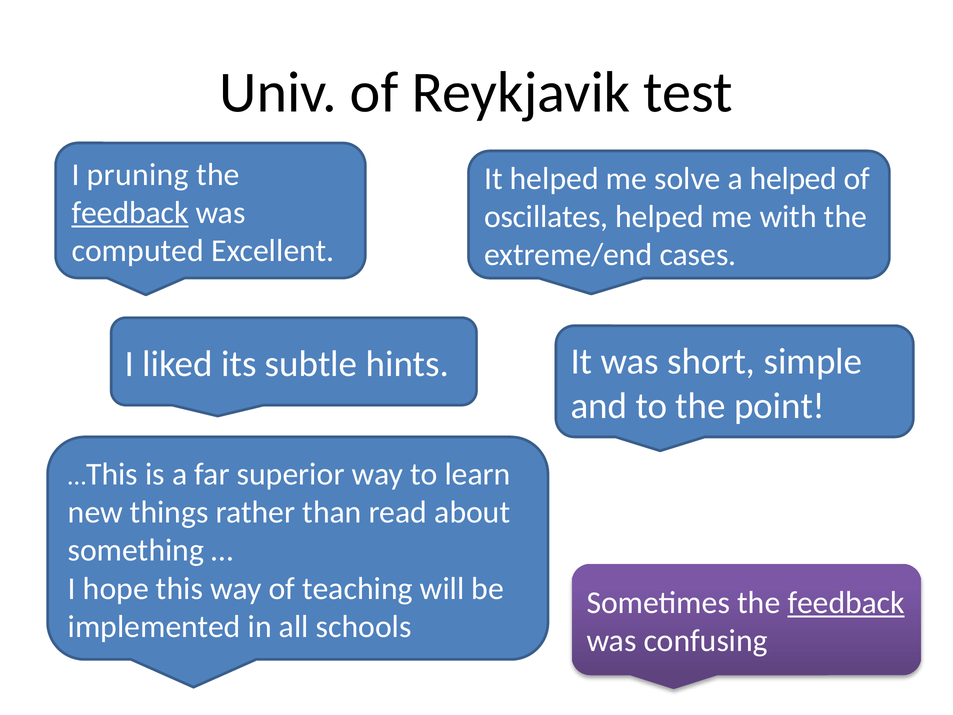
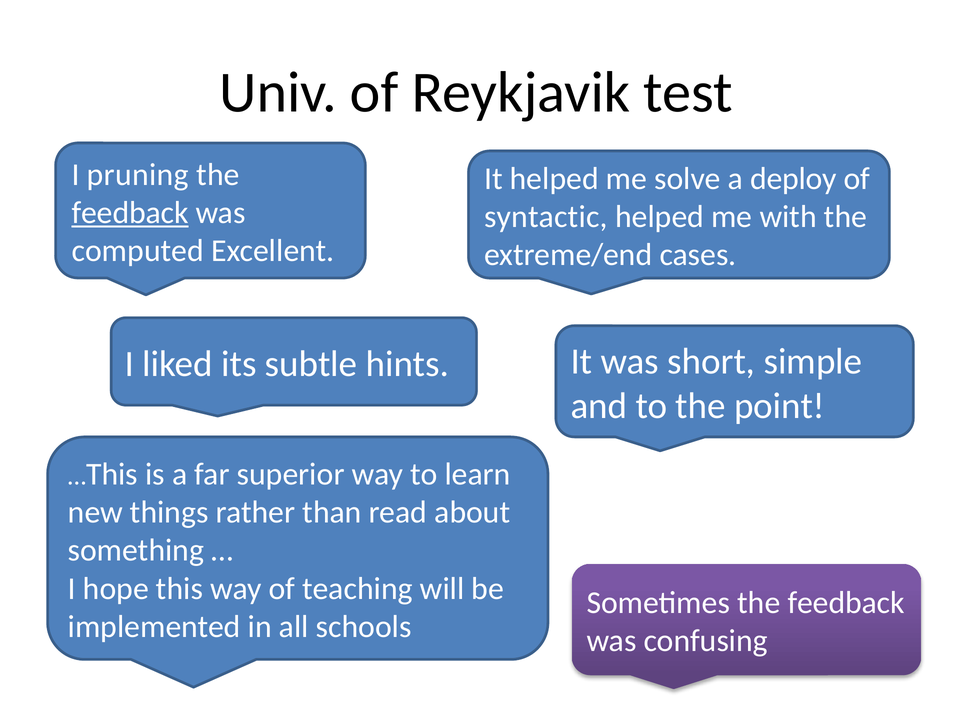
a helped: helped -> deploy
oscillates: oscillates -> syntactic
feedback at (846, 603) underline: present -> none
